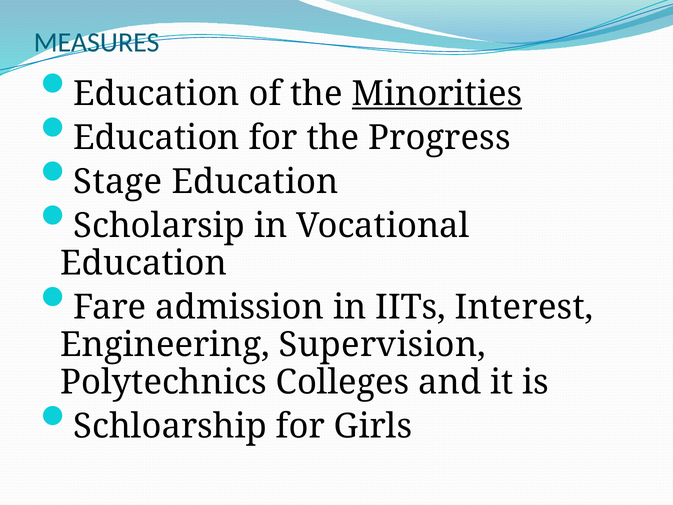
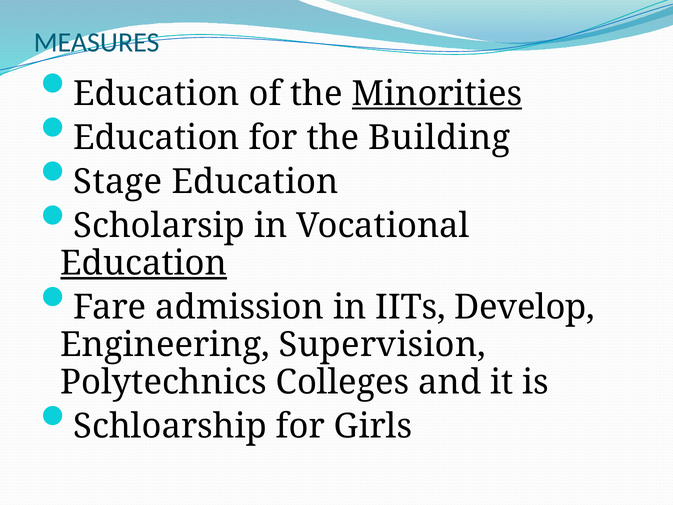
Progress: Progress -> Building
Education at (144, 263) underline: none -> present
Interest: Interest -> Develop
